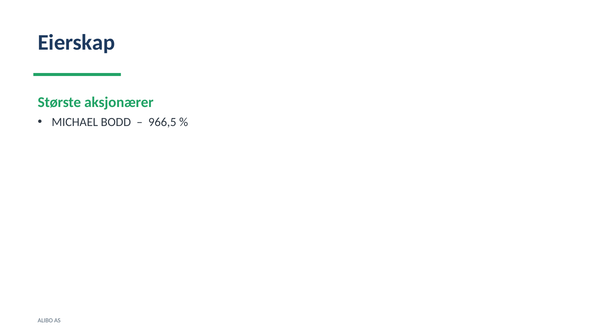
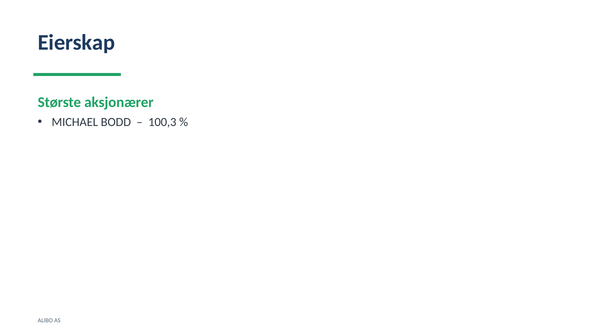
966,5: 966,5 -> 100,3
